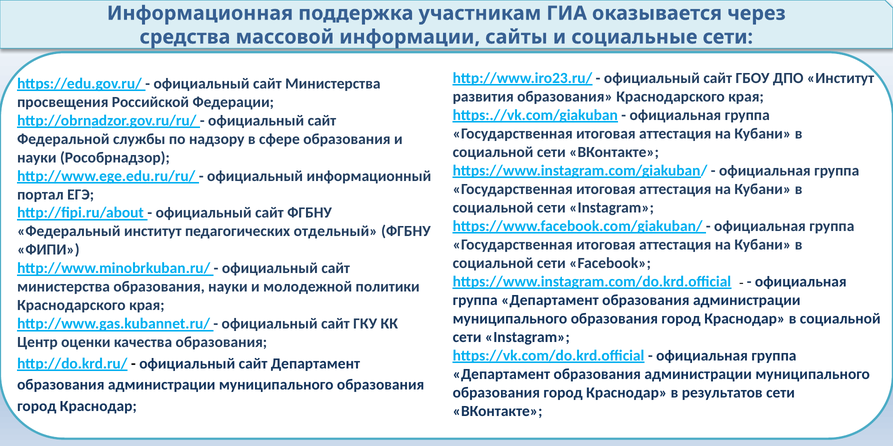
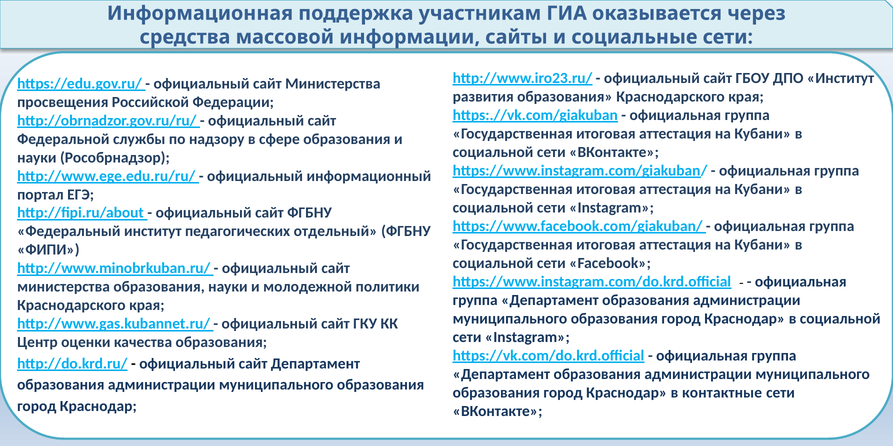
результатов: результатов -> контактные
